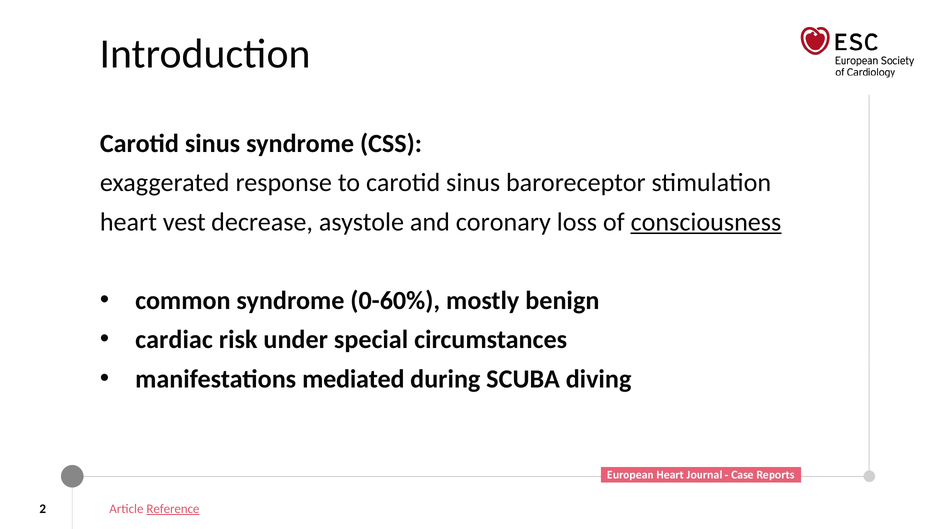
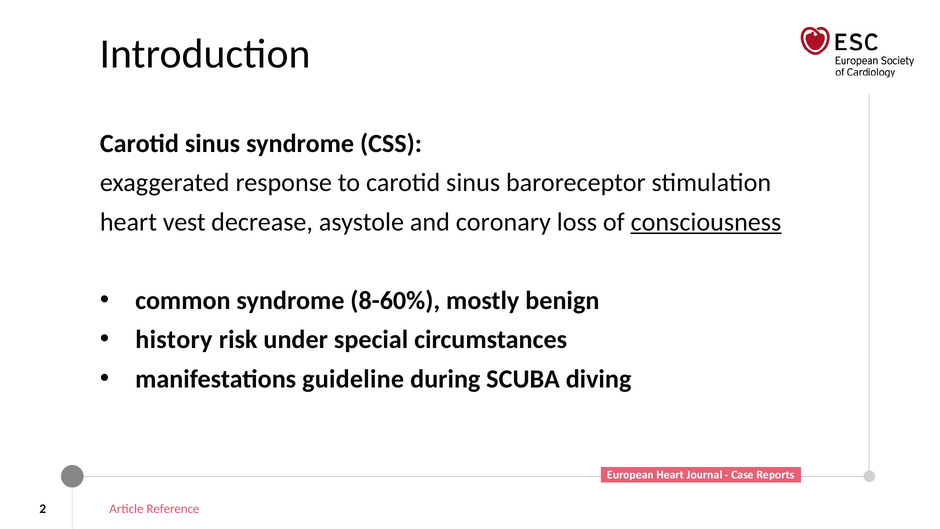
0-60%: 0-60% -> 8-60%
cardiac: cardiac -> history
mediated: mediated -> guideline
Reference underline: present -> none
